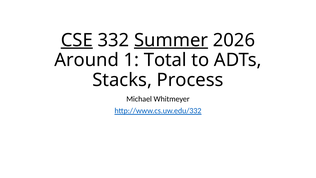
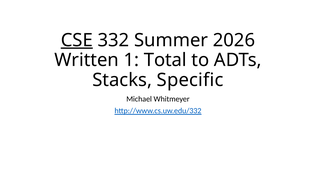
Summer underline: present -> none
Around: Around -> Written
Process: Process -> Specific
